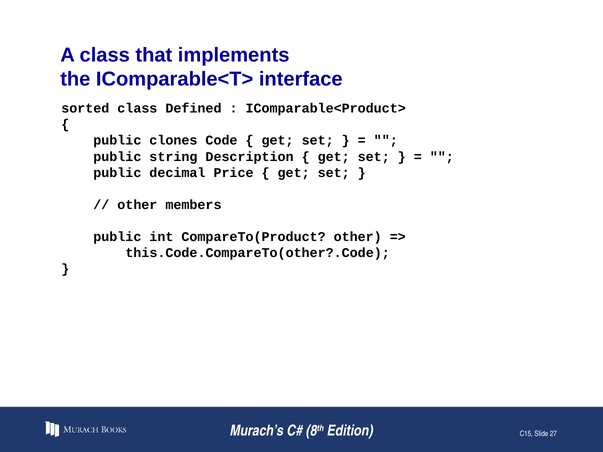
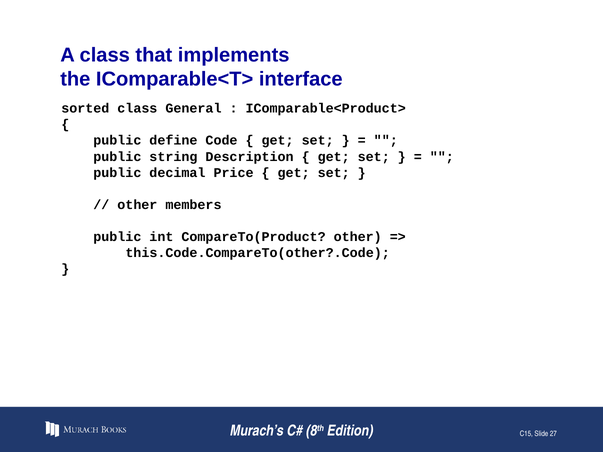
Defined: Defined -> General
clones: clones -> define
